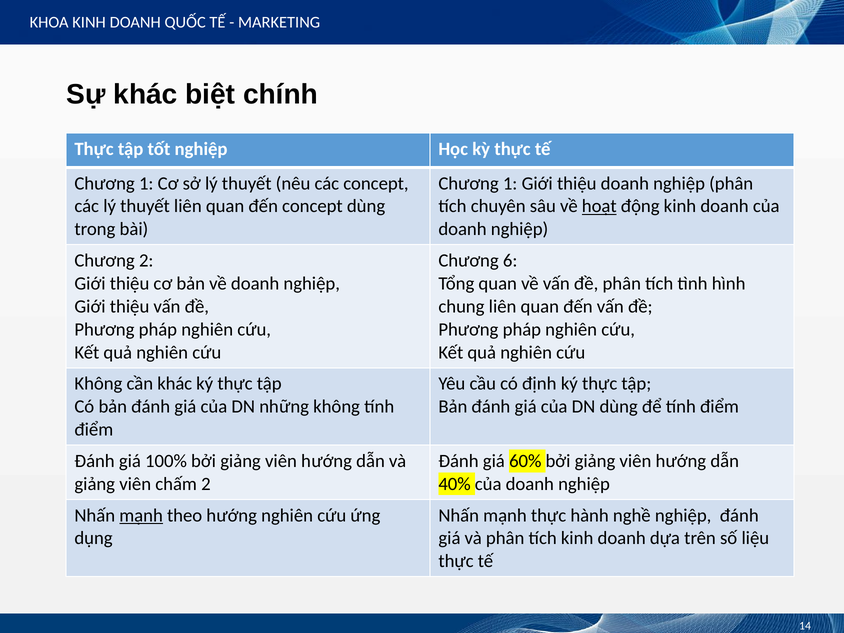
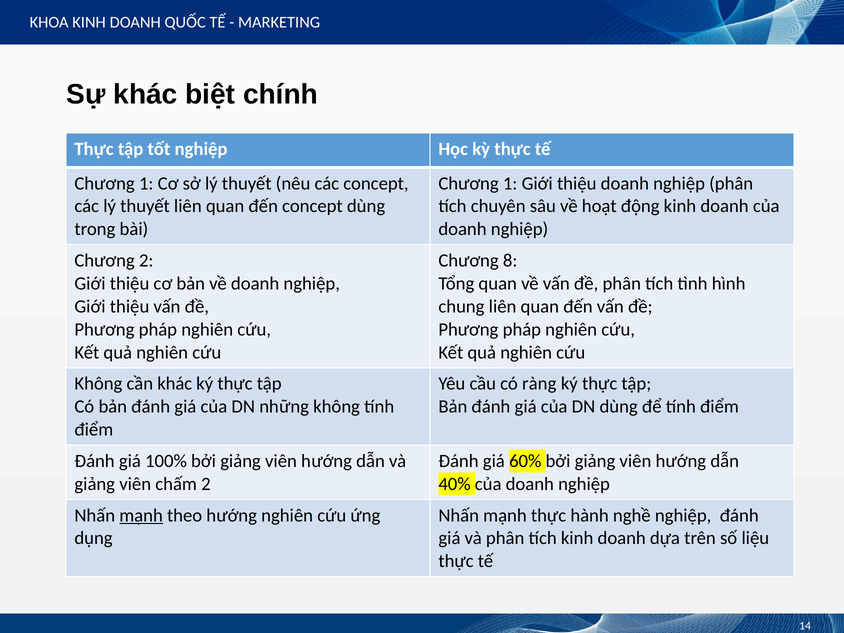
hoạt underline: present -> none
6: 6 -> 8
định: định -> ràng
